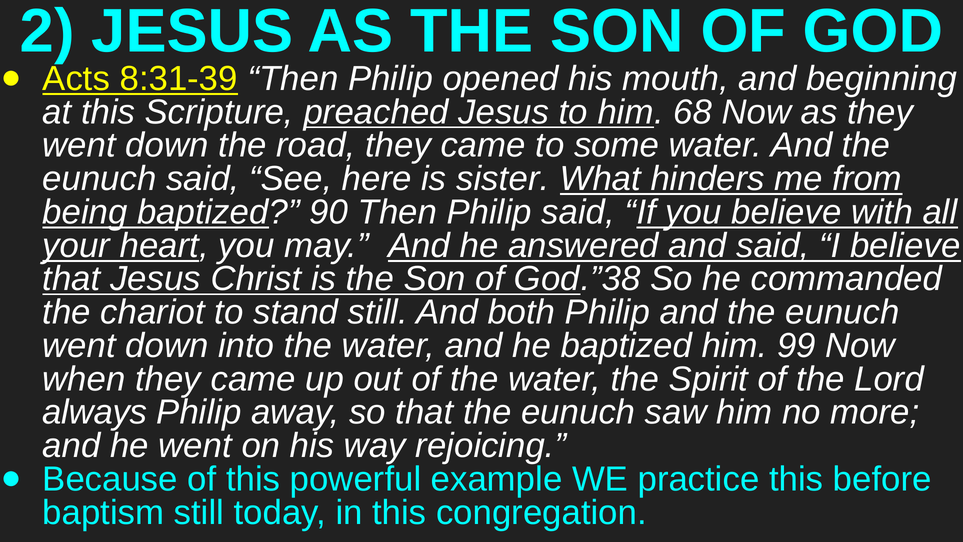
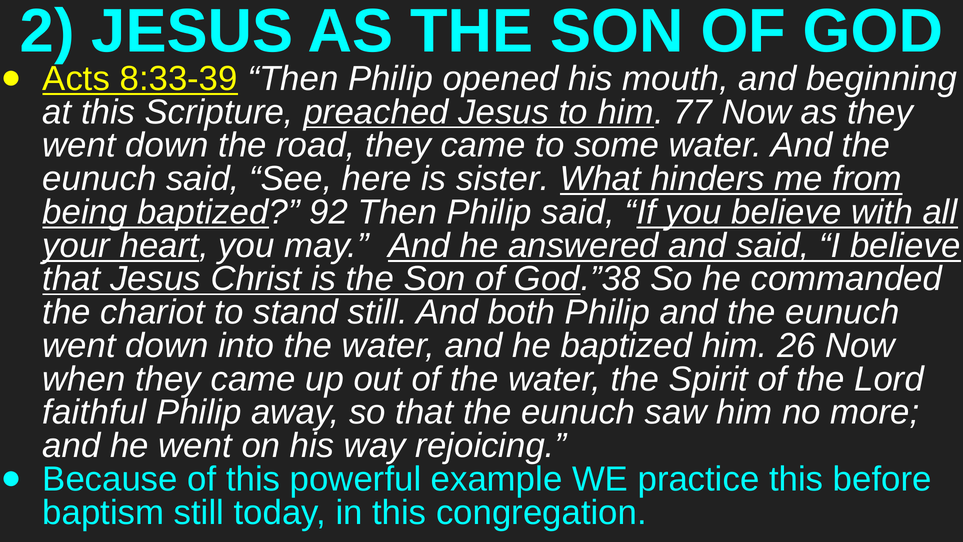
8:31-39: 8:31-39 -> 8:33-39
68: 68 -> 77
90: 90 -> 92
99: 99 -> 26
always: always -> faithful
